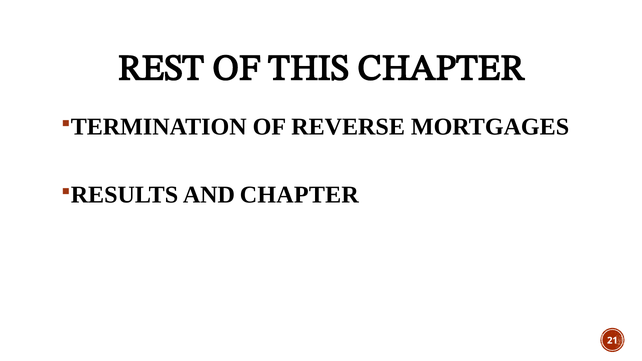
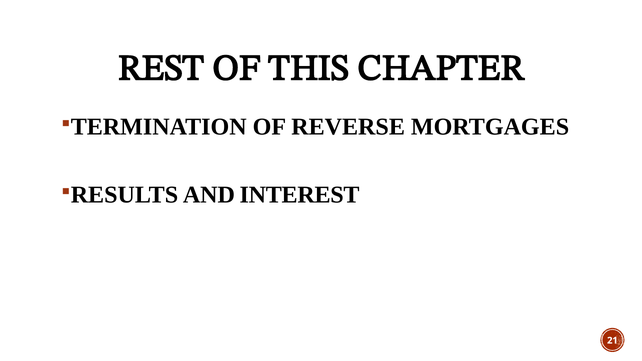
AND CHAPTER: CHAPTER -> INTEREST
